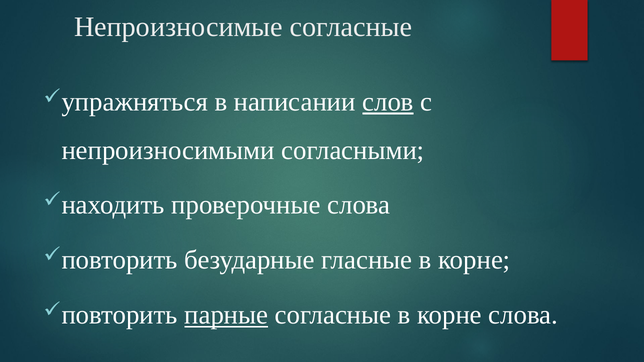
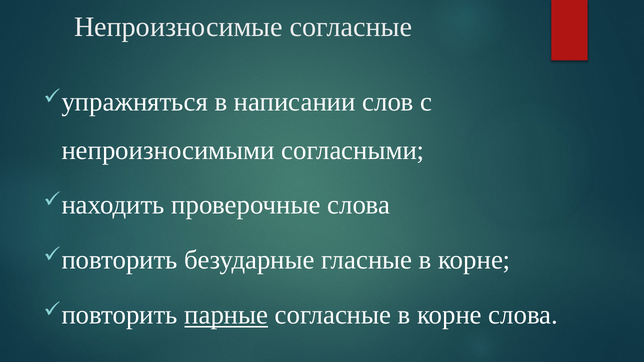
слов underline: present -> none
